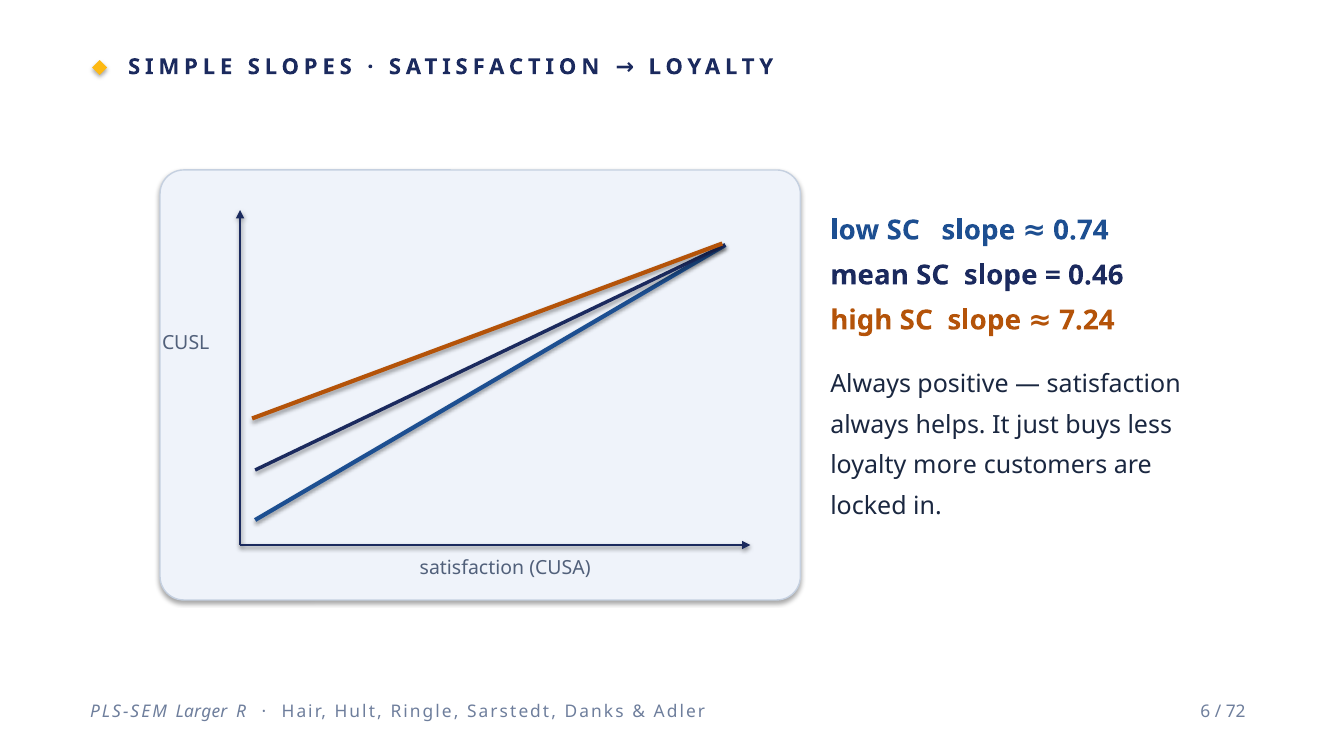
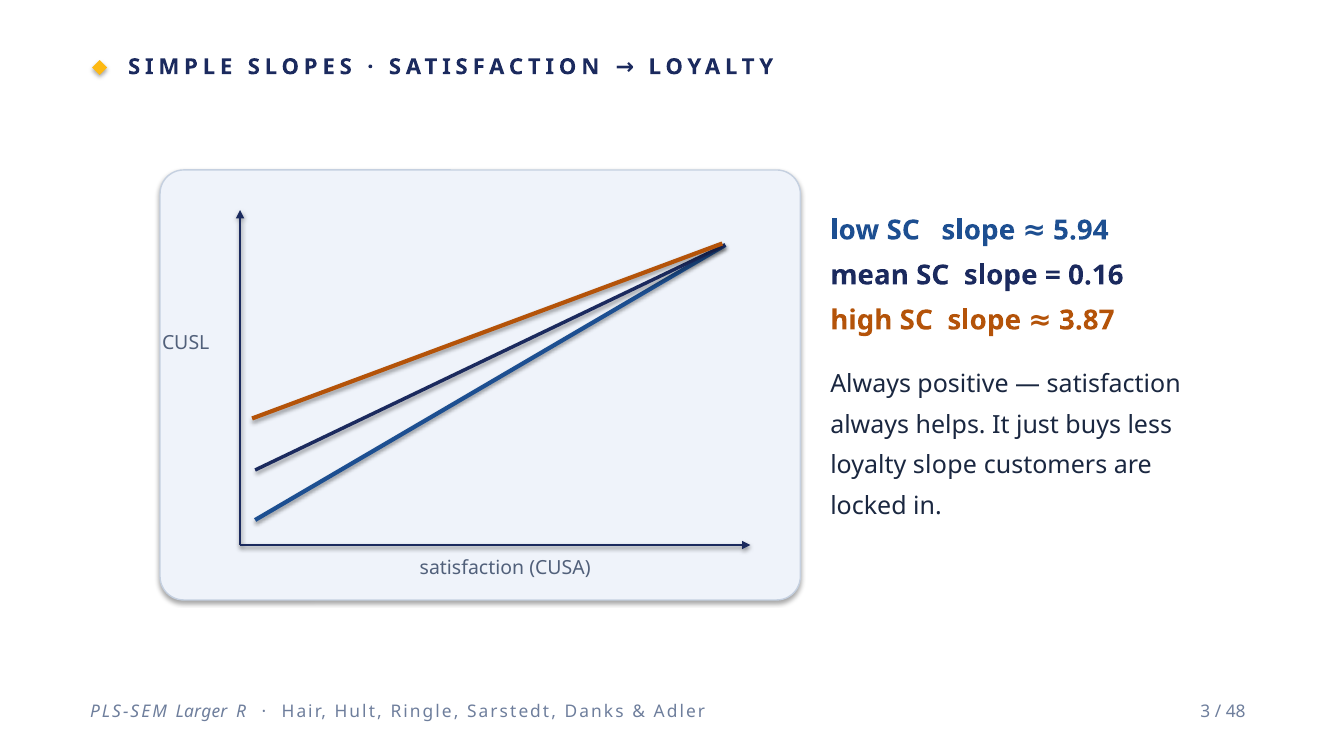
0.74: 0.74 -> 5.94
0.46: 0.46 -> 0.16
7.24: 7.24 -> 3.87
loyalty more: more -> slope
6: 6 -> 3
72: 72 -> 48
